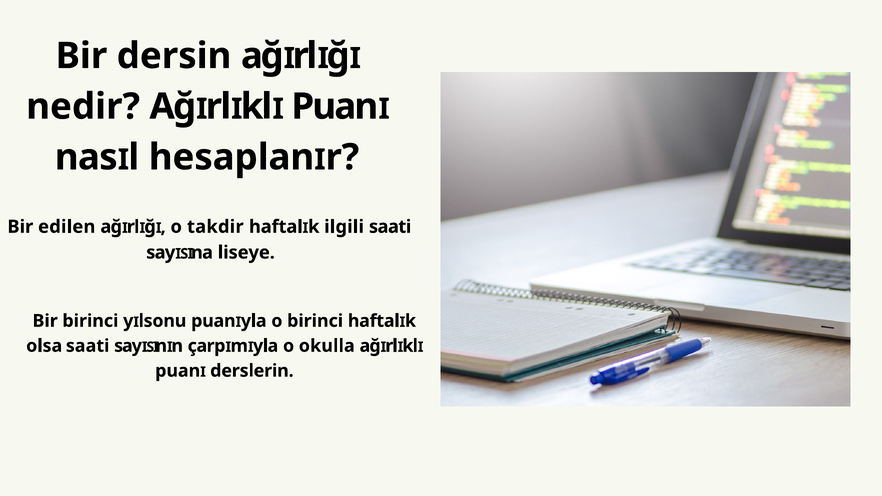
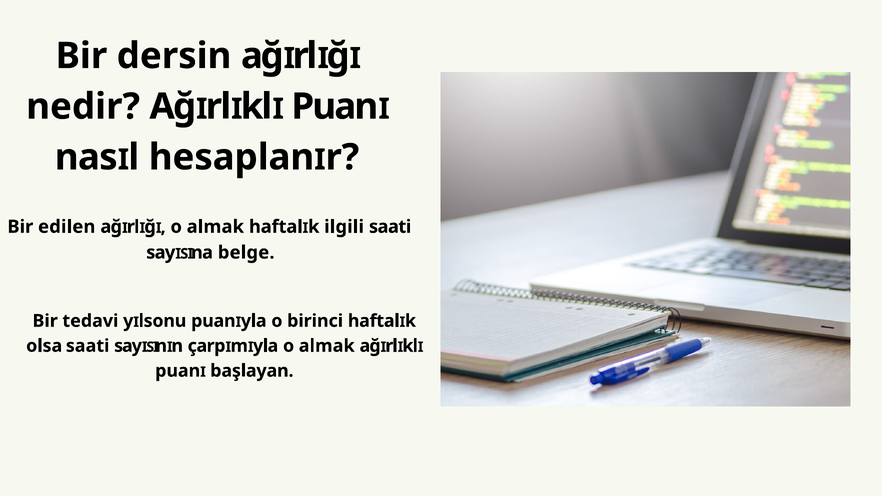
takdir at (215, 227): takdir -> almak
liseye: liseye -> belge
Bir birinci: birinci -> tedavi
okulla at (327, 346): okulla -> almak
derslerin: derslerin -> başlayan
